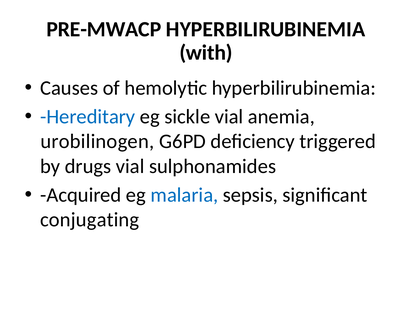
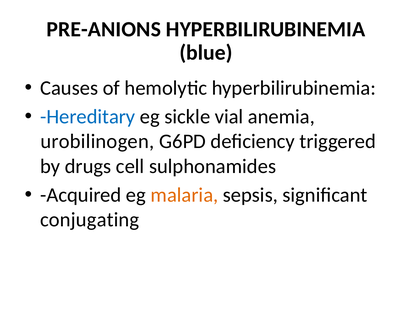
PRE-MWACP: PRE-MWACP -> PRE-ANIONS
with: with -> blue
drugs vial: vial -> cell
malaria colour: blue -> orange
